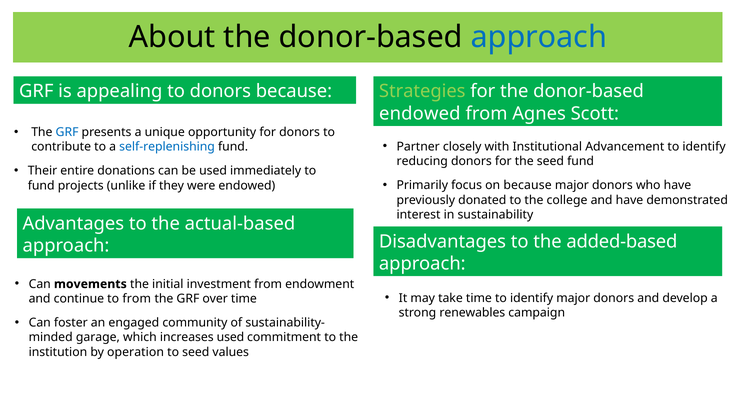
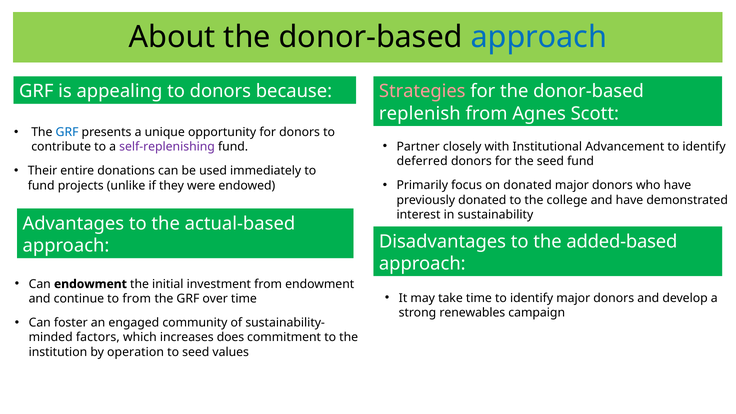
Strategies colour: light green -> pink
endowed at (420, 113): endowed -> replenish
self-replenishing colour: blue -> purple
reducing: reducing -> deferred
on because: because -> donated
Can movements: movements -> endowment
garage: garage -> factors
increases used: used -> does
